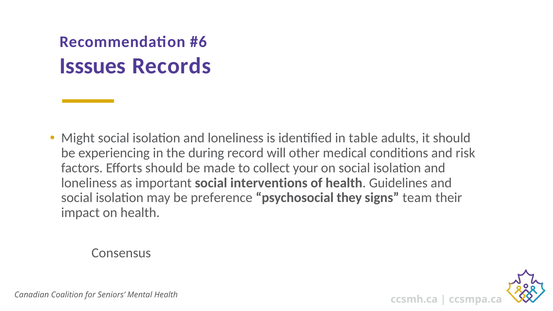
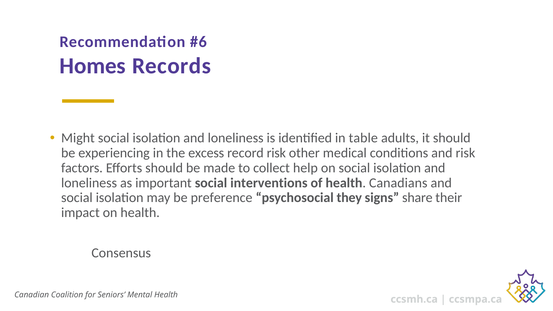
Isssues: Isssues -> Homes
during: during -> excess
record will: will -> risk
your: your -> help
Guidelines: Guidelines -> Canadians
team: team -> share
